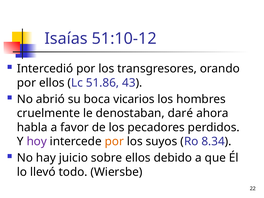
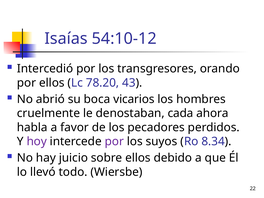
51:10-12: 51:10-12 -> 54:10-12
51.86: 51.86 -> 78.20
daré: daré -> cada
por at (114, 141) colour: orange -> purple
